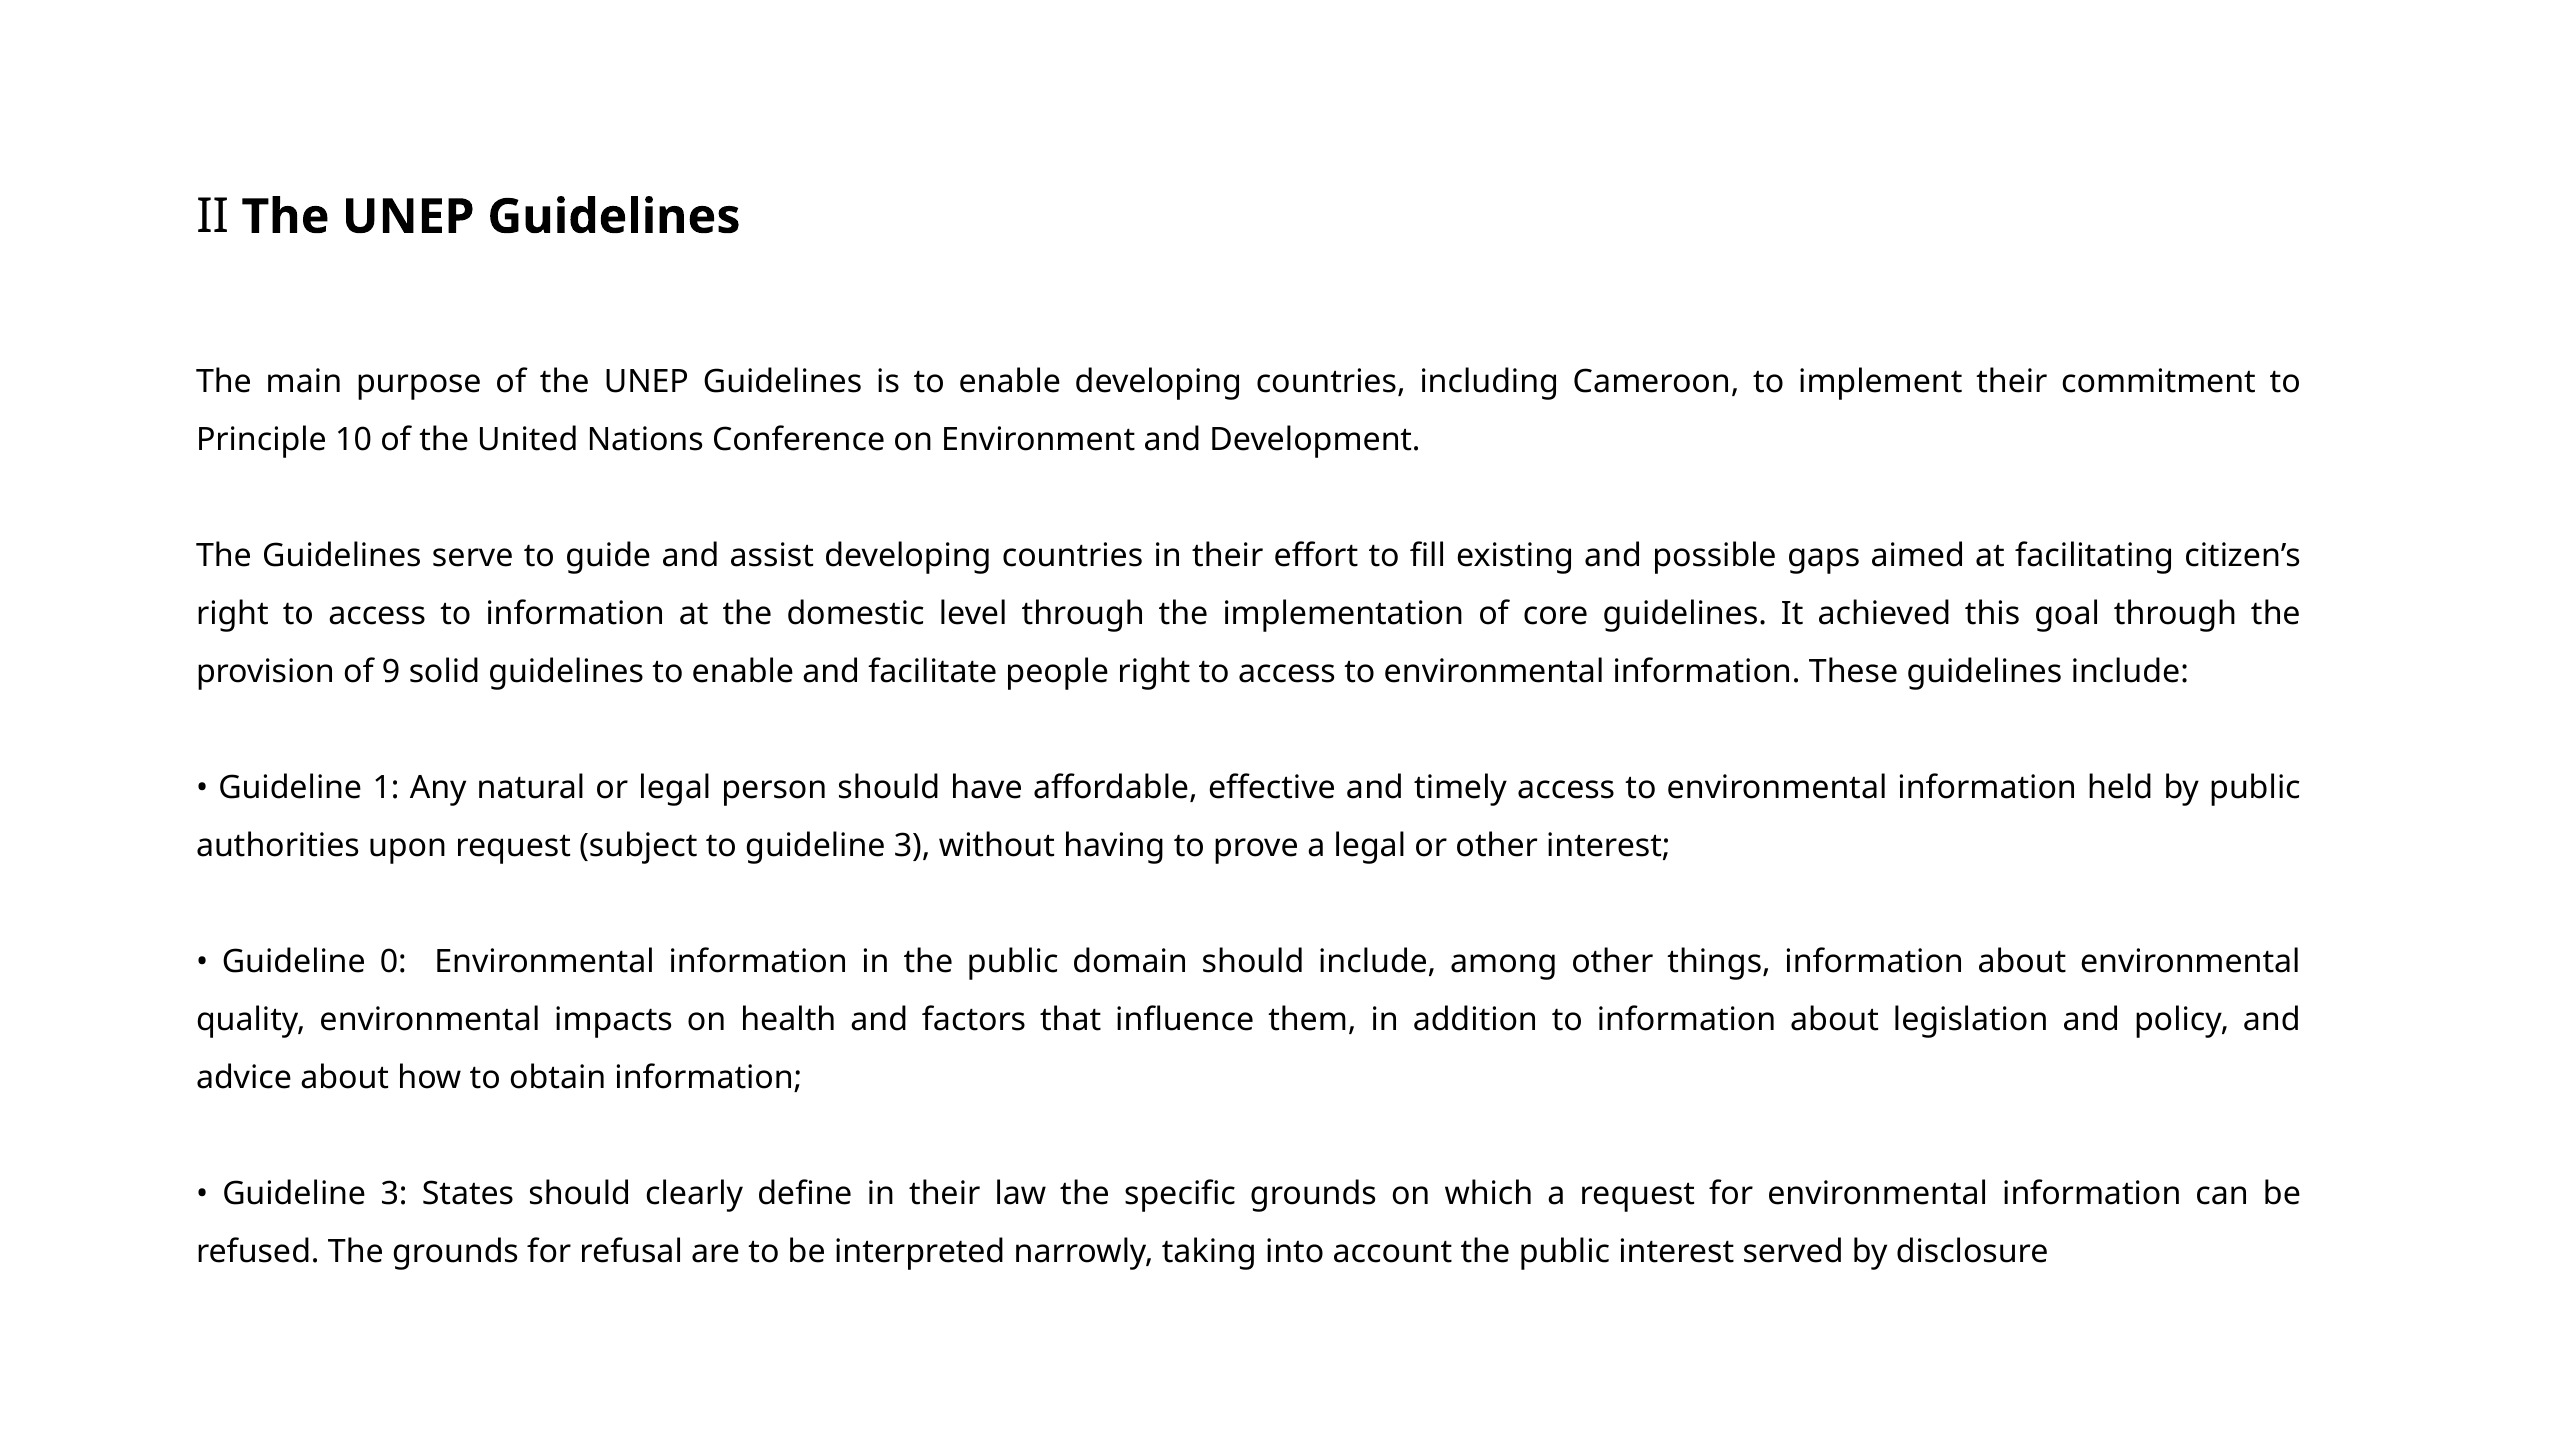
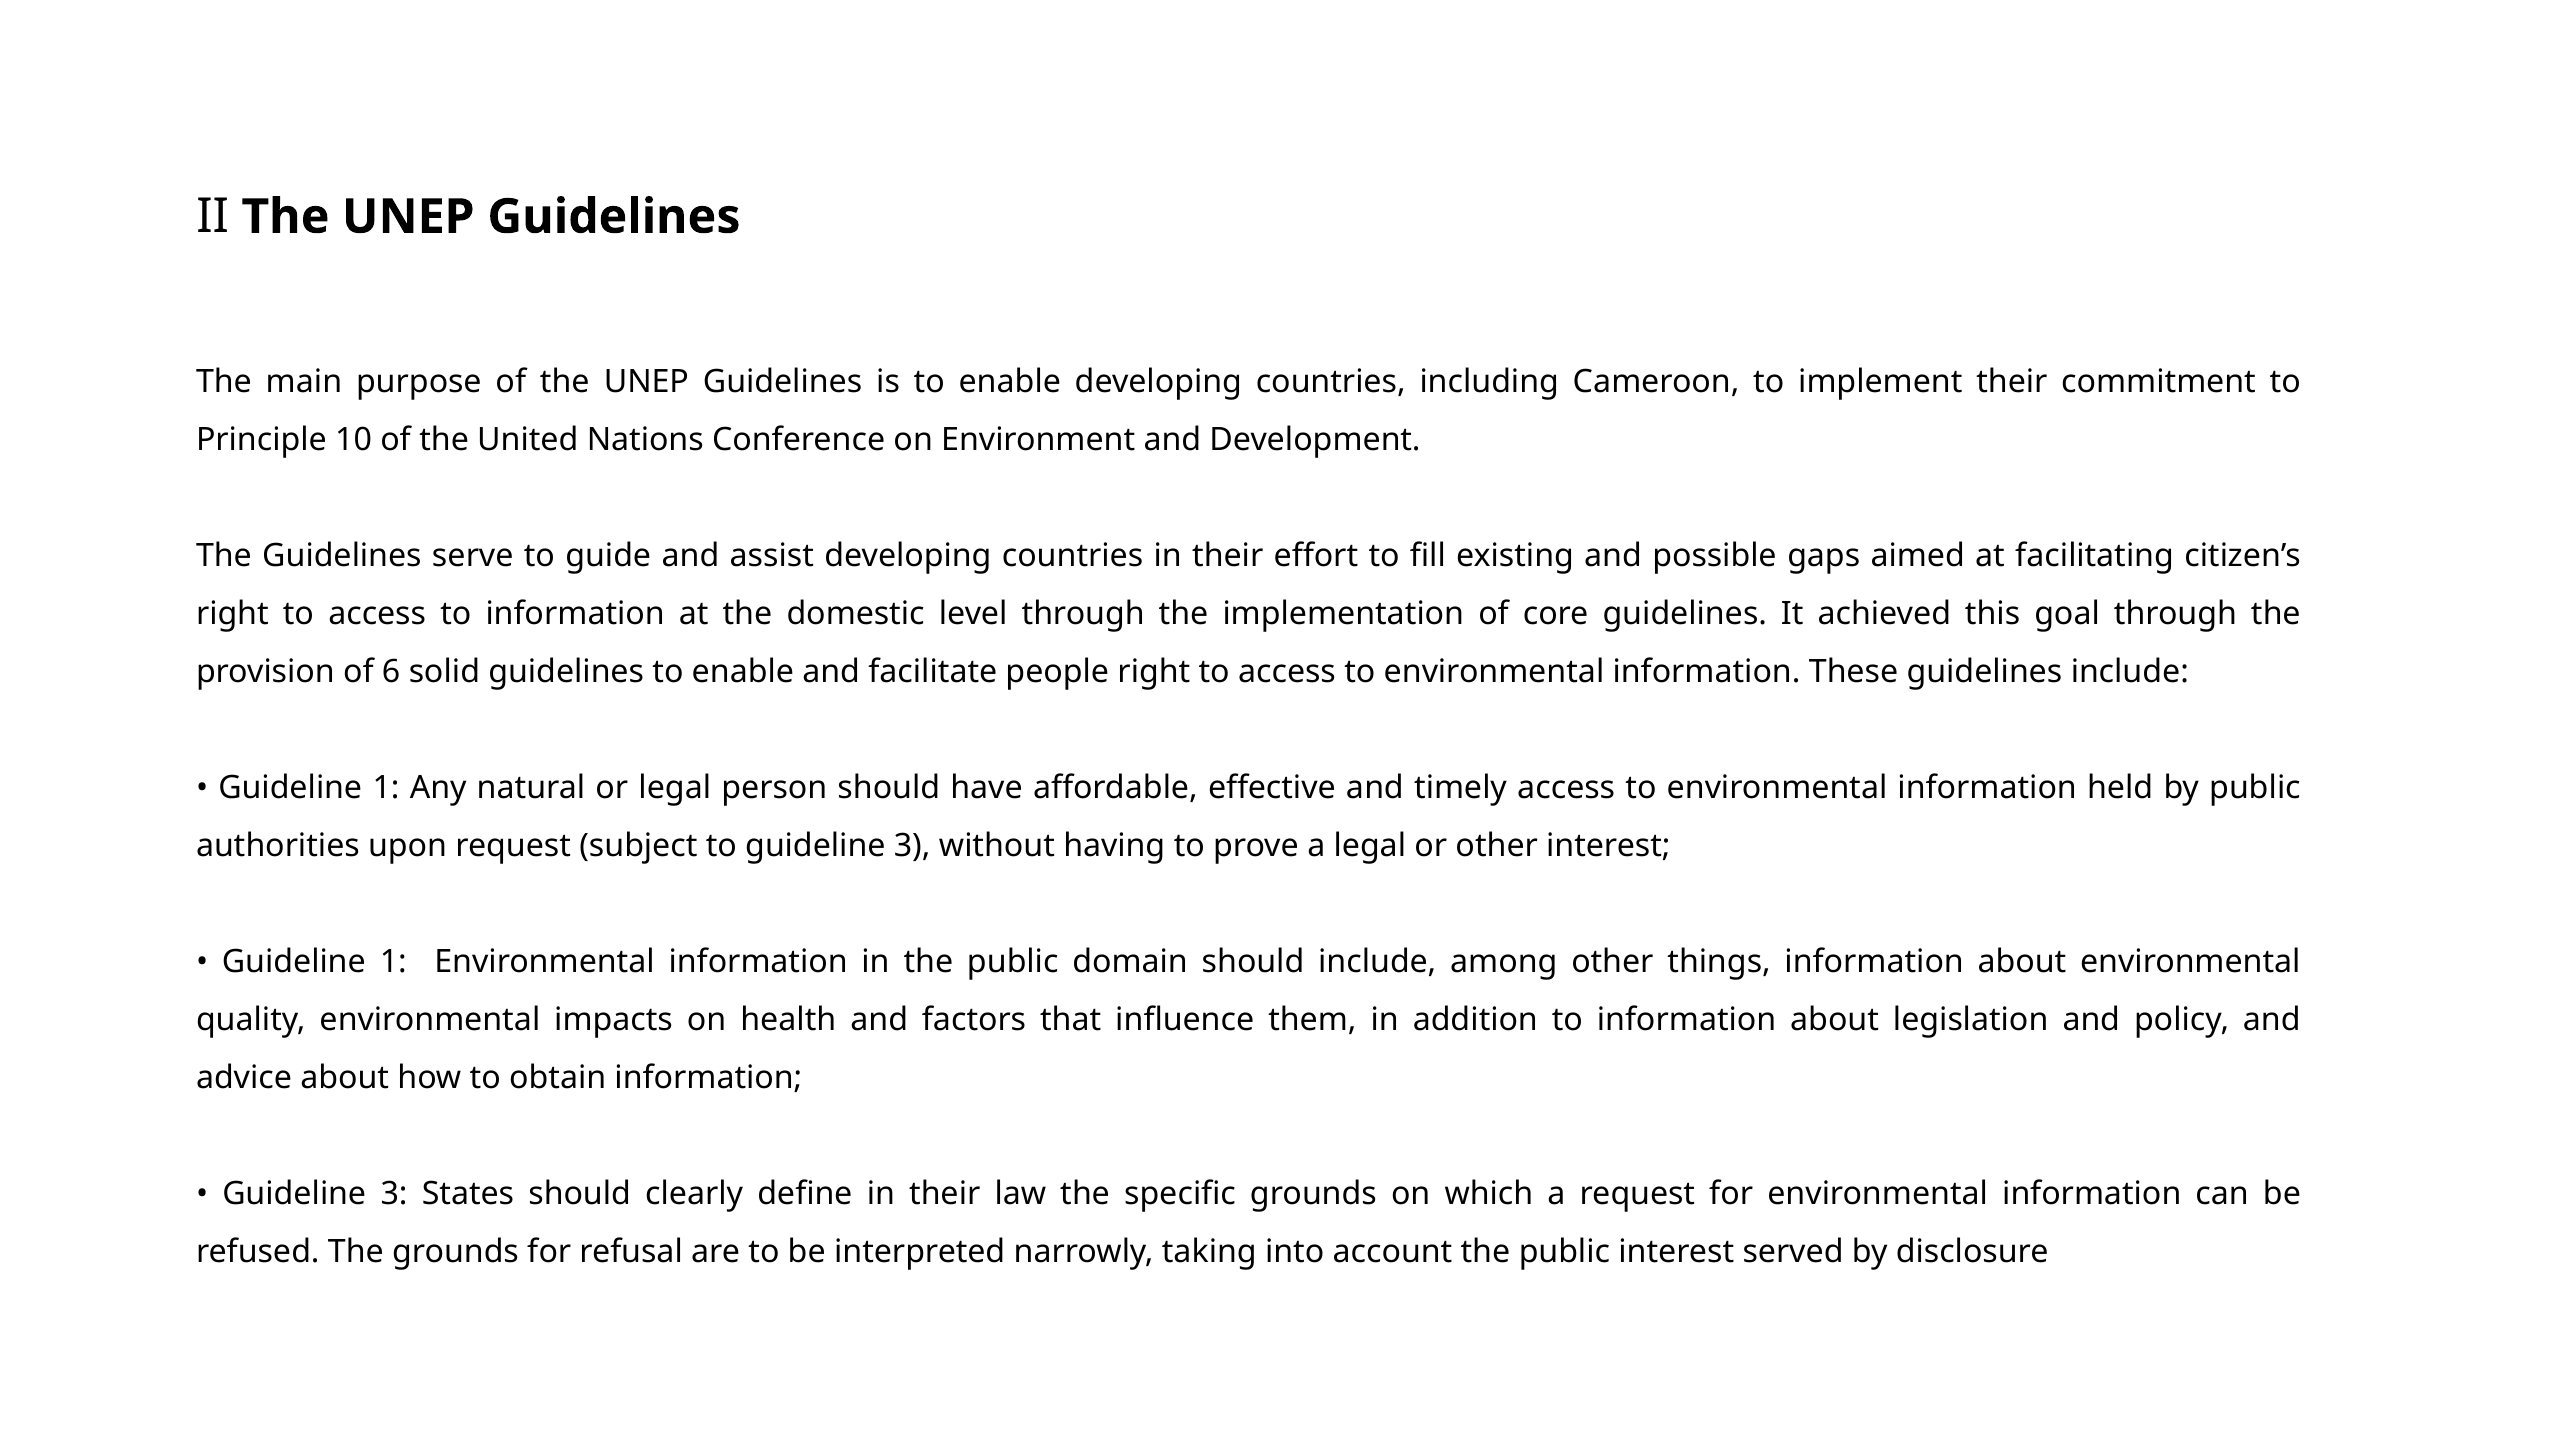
9: 9 -> 6
0 at (393, 962): 0 -> 1
